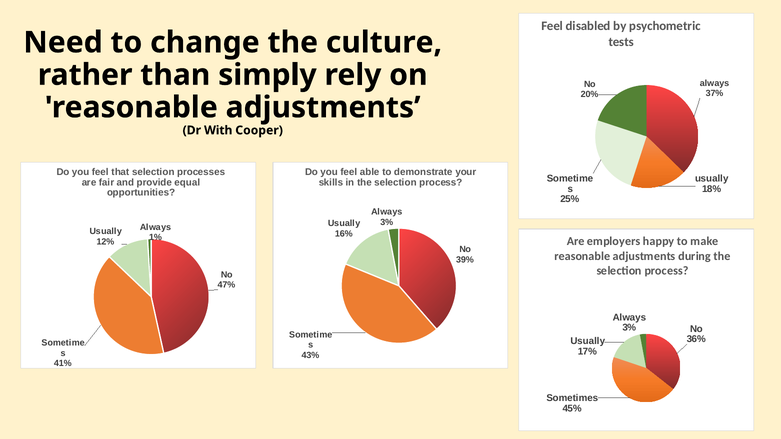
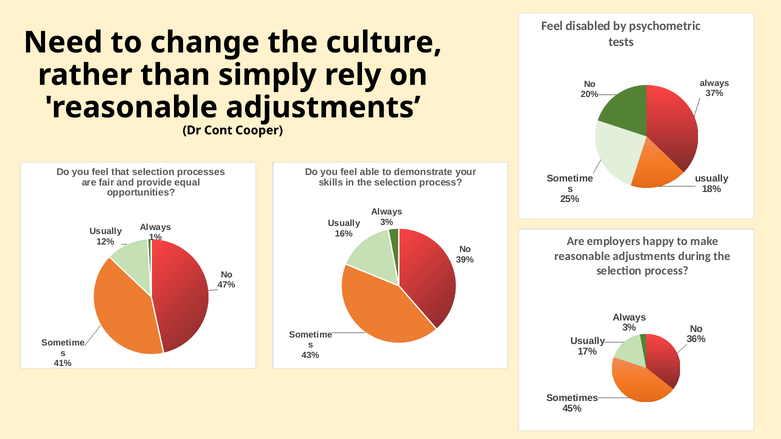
With: With -> Cont
